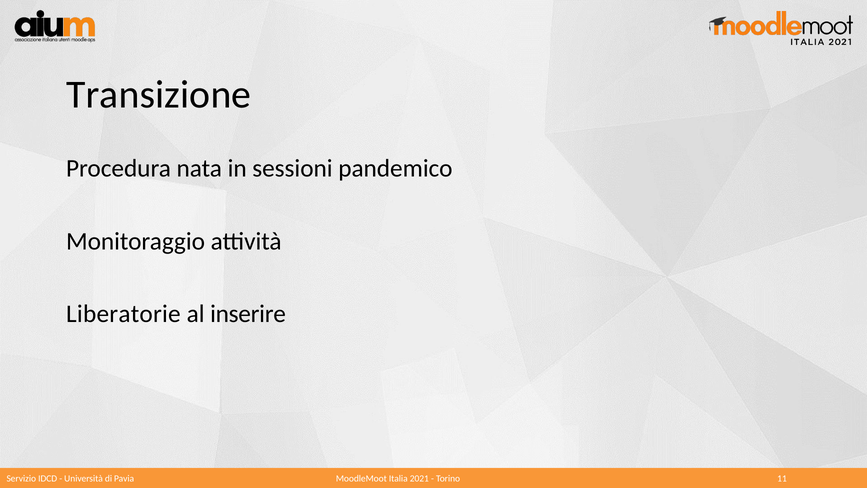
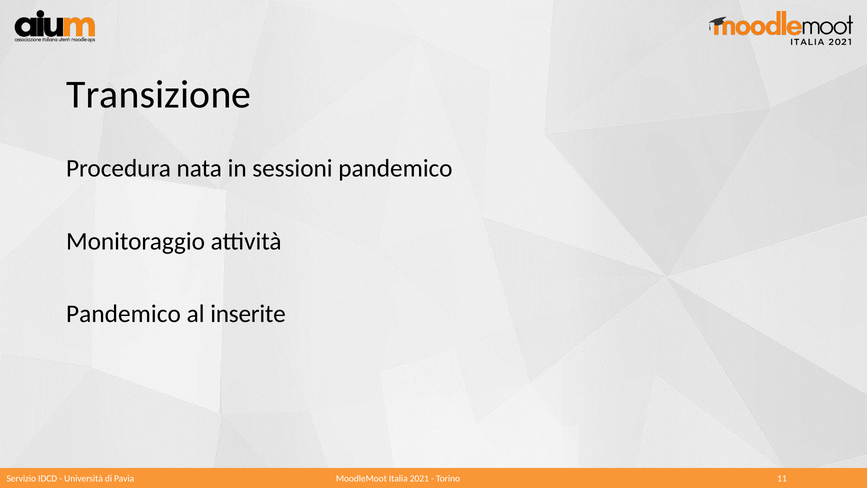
Liberatorie at (123, 314): Liberatorie -> Pandemico
inserire: inserire -> inserite
